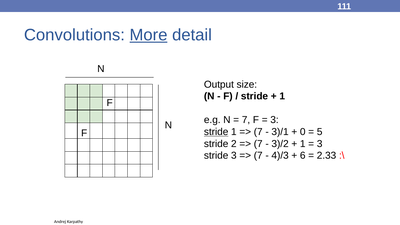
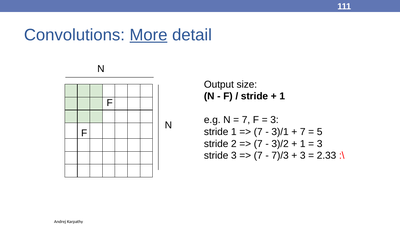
stride at (216, 132) underline: present -> none
0 at (303, 132): 0 -> 7
4)/3: 4)/3 -> 7)/3
6 at (303, 156): 6 -> 3
